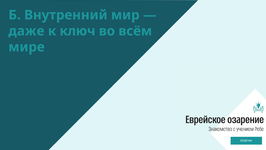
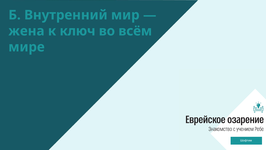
даже: даже -> жена
